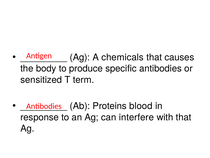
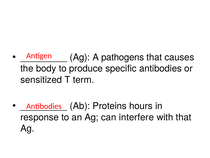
chemicals: chemicals -> pathogens
blood: blood -> hours
